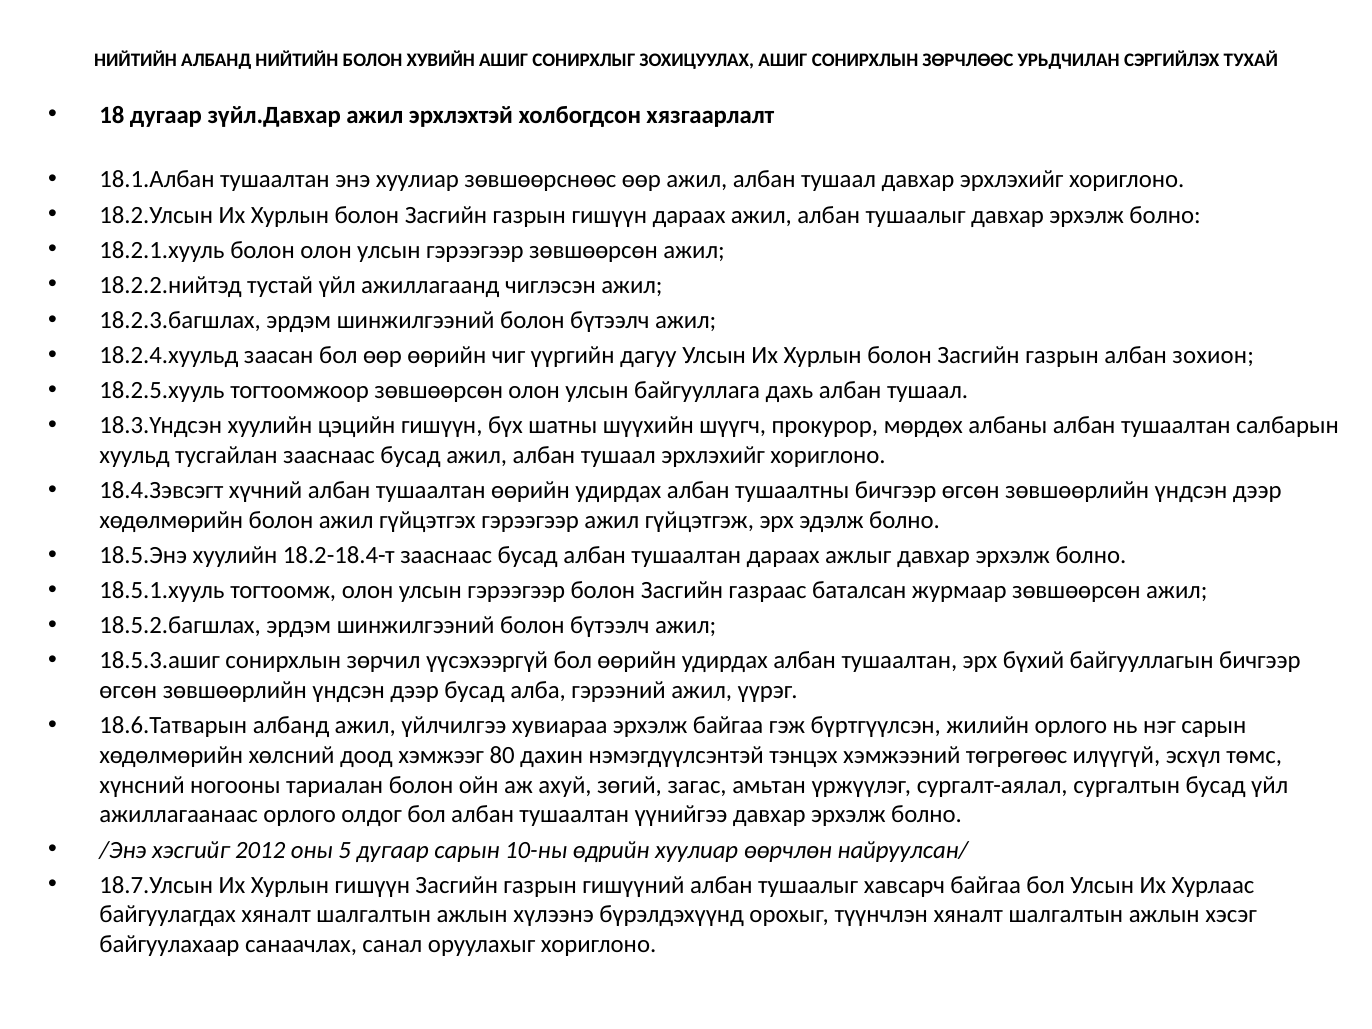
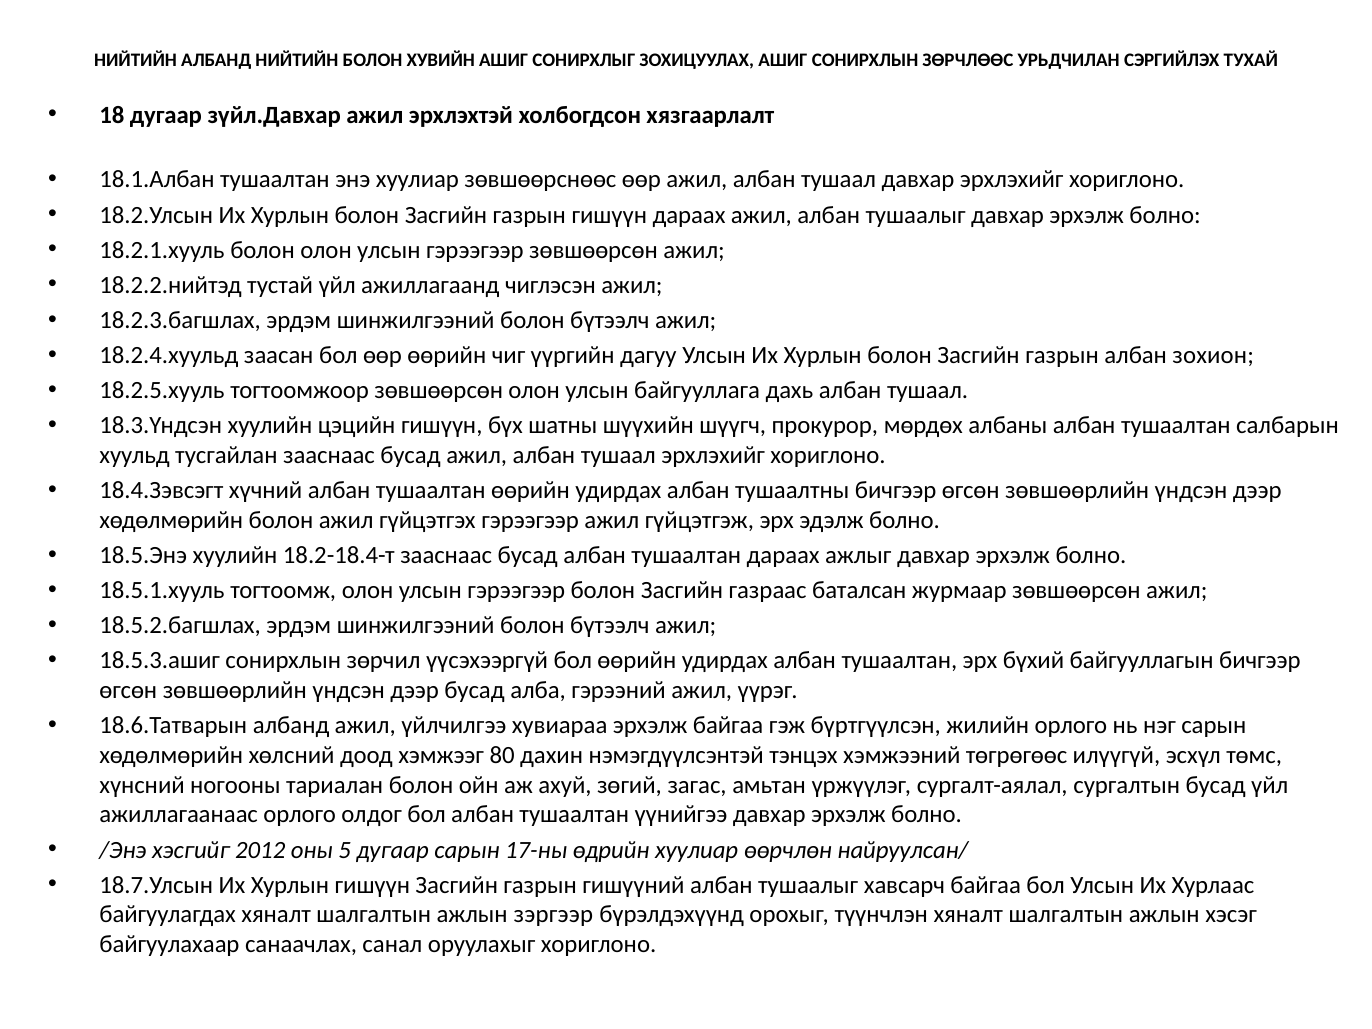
10-ны: 10-ны -> 17-ны
хүлээнэ: хүлээнэ -> зэргээр
